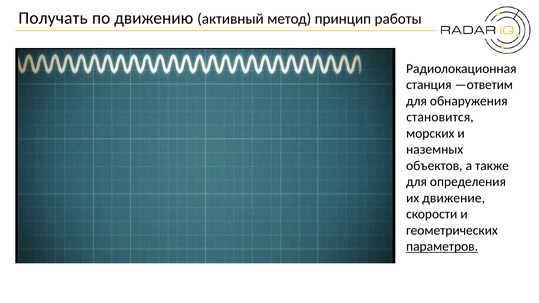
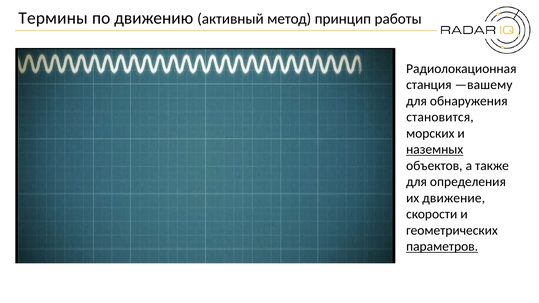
Получать: Получать -> Термины
—ответим: —ответим -> —вашему
наземных underline: none -> present
